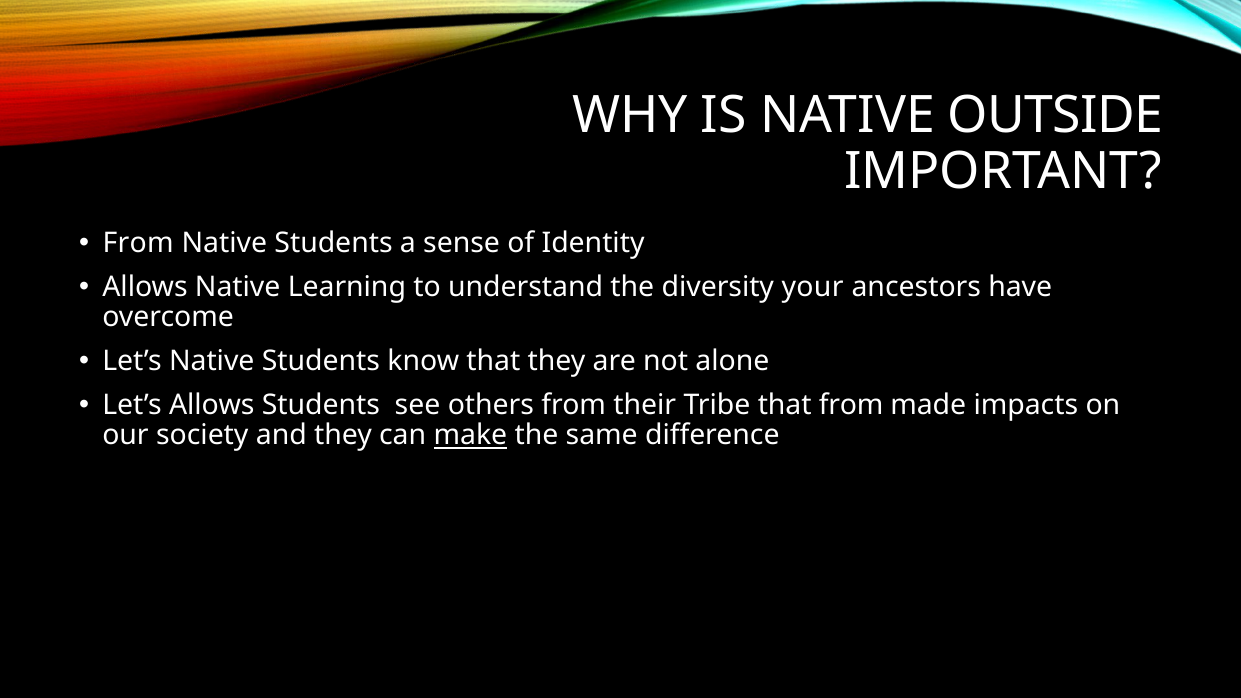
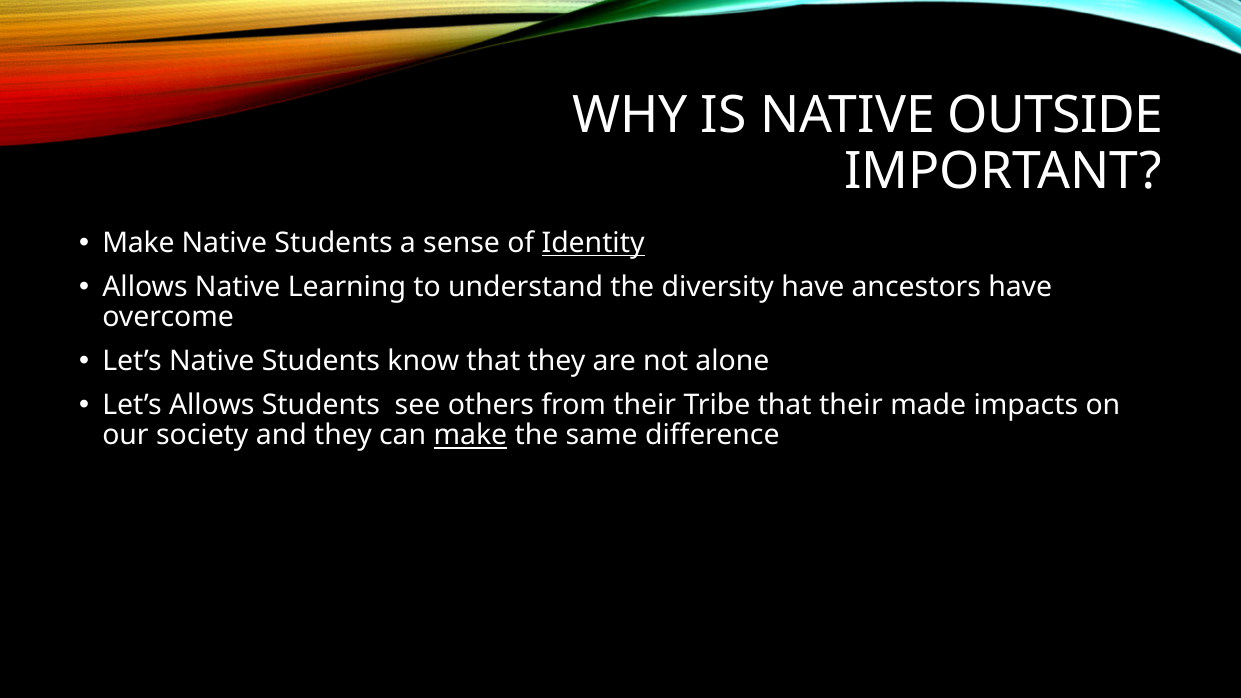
From at (138, 243): From -> Make
Identity underline: none -> present
diversity your: your -> have
that from: from -> their
